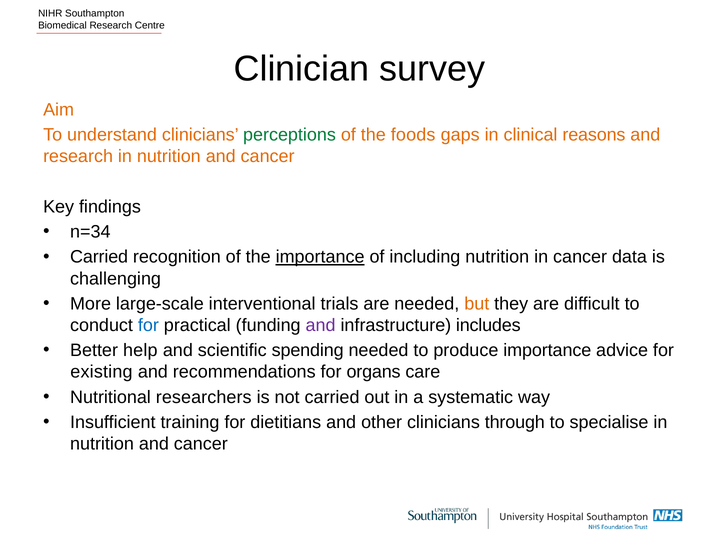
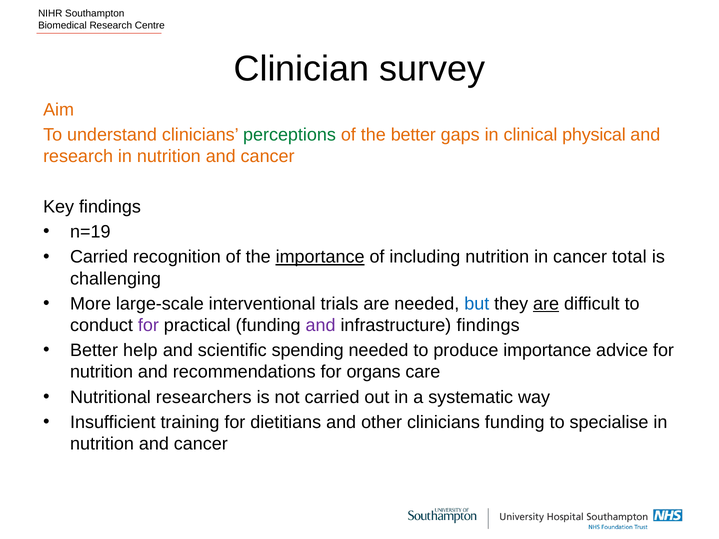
the foods: foods -> better
reasons: reasons -> physical
n=34: n=34 -> n=19
data: data -> total
but colour: orange -> blue
are at (546, 304) underline: none -> present
for at (148, 325) colour: blue -> purple
infrastructure includes: includes -> findings
existing at (101, 372): existing -> nutrition
clinicians through: through -> funding
